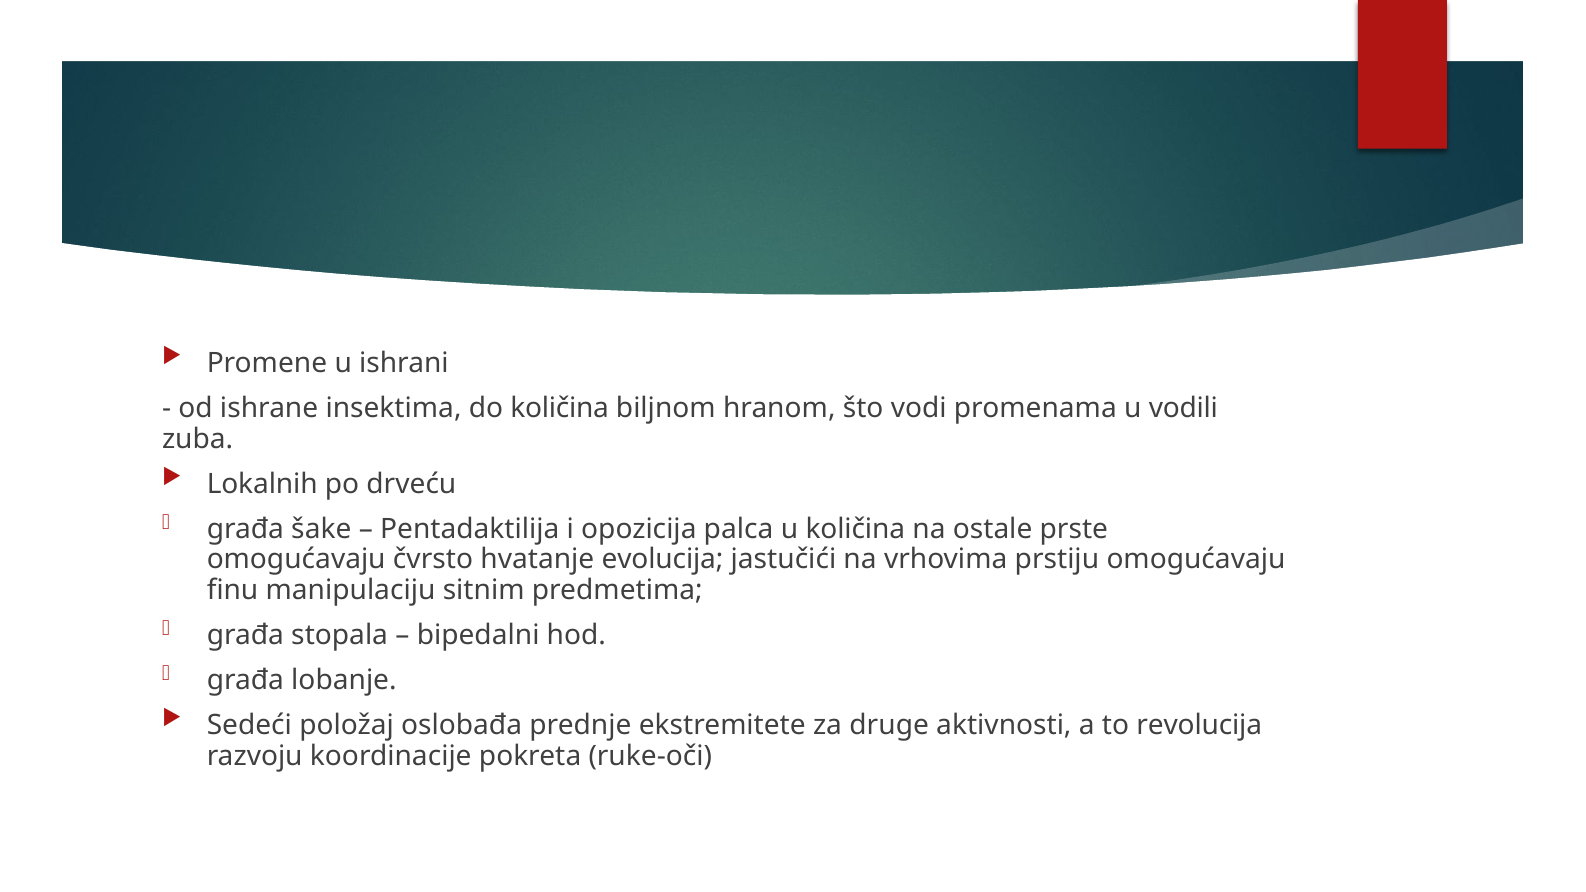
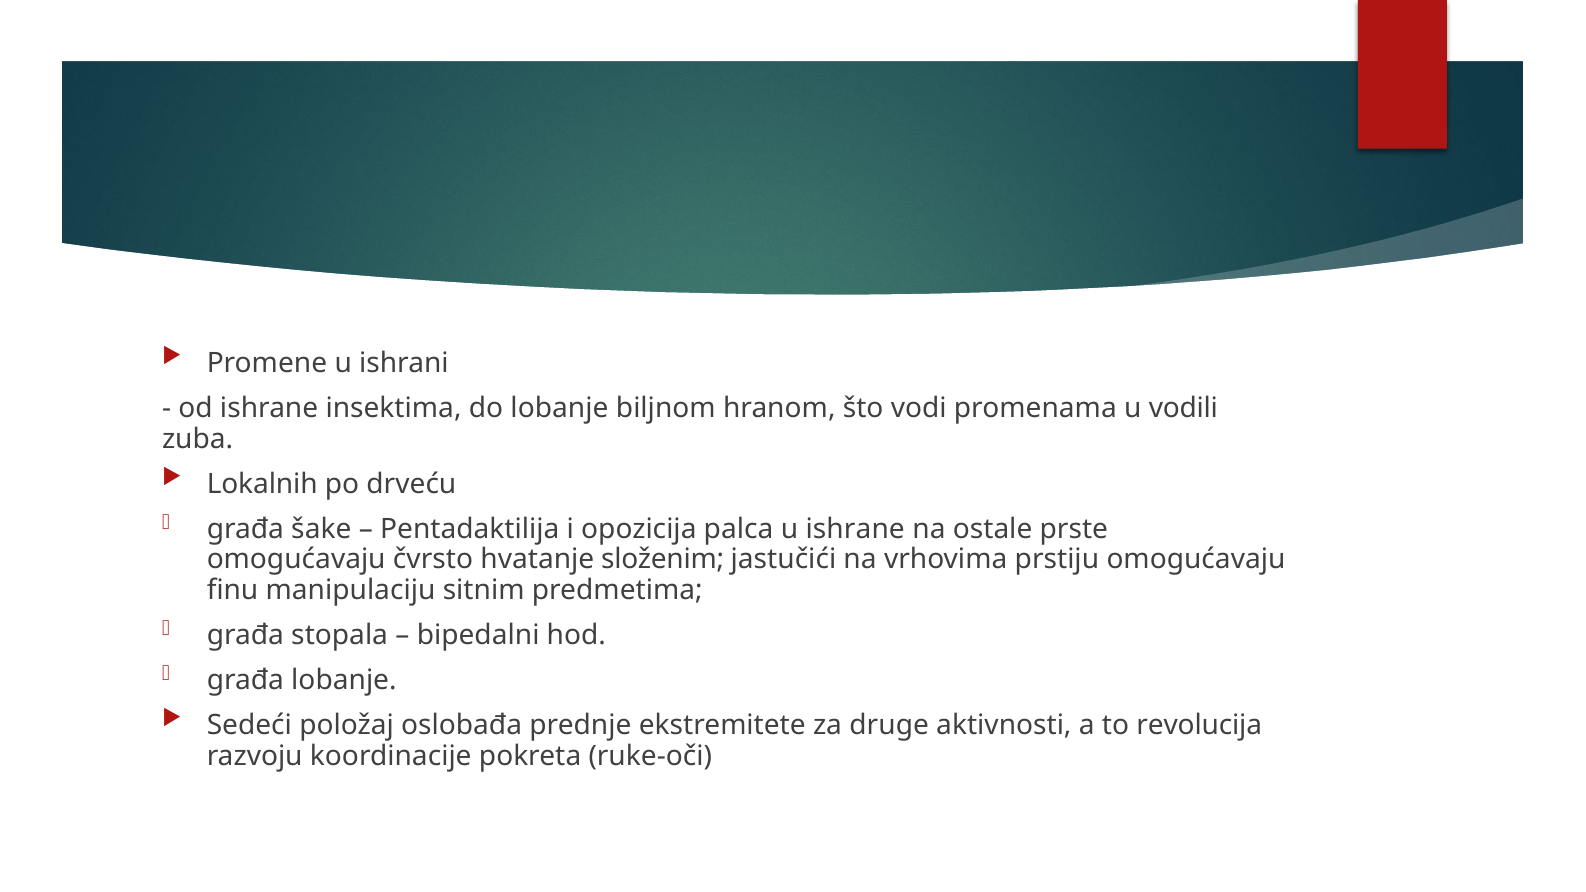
do količina: količina -> lobanje
u količina: količina -> ishrane
evolucija: evolucija -> složenim
